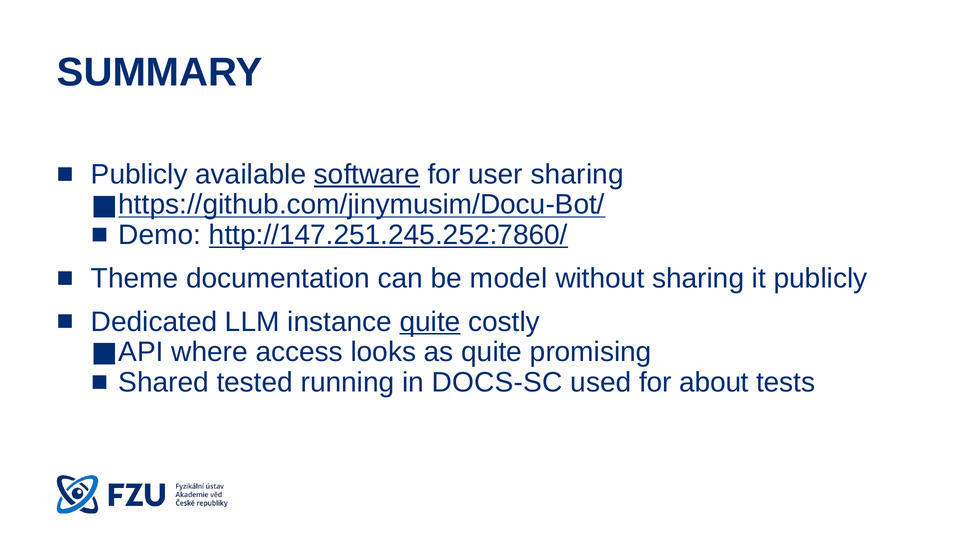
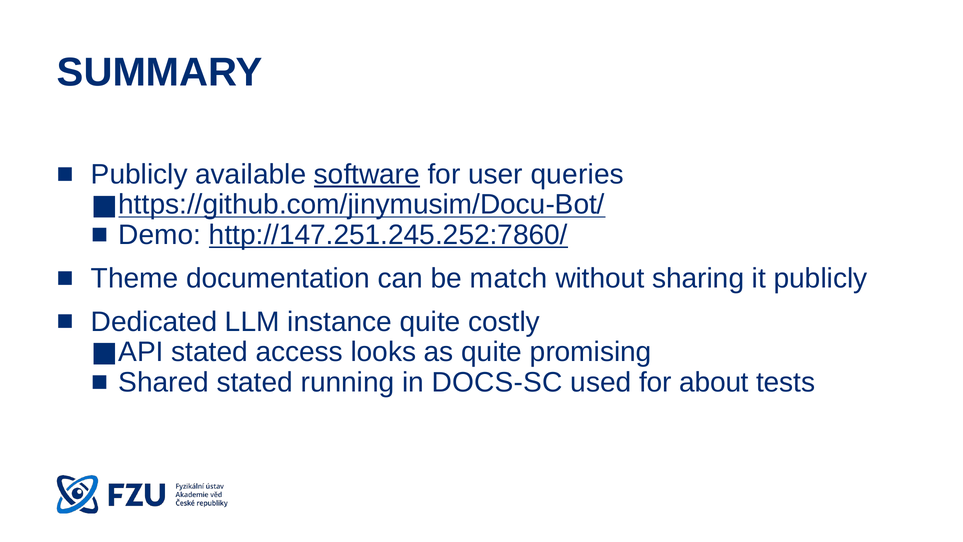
user sharing: sharing -> queries
model: model -> match
quite at (430, 322) underline: present -> none
where at (210, 352): where -> stated
Shared tested: tested -> stated
